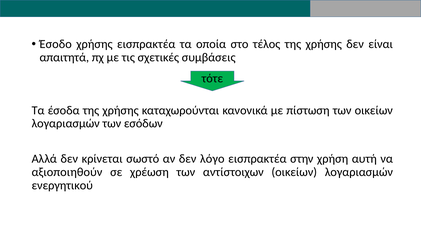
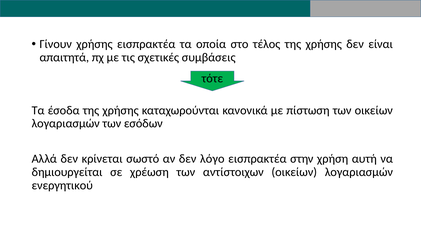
Έσοδο: Έσοδο -> Γίνουν
αξιοποιηθούν: αξιοποιηθούν -> δημιουργείται
